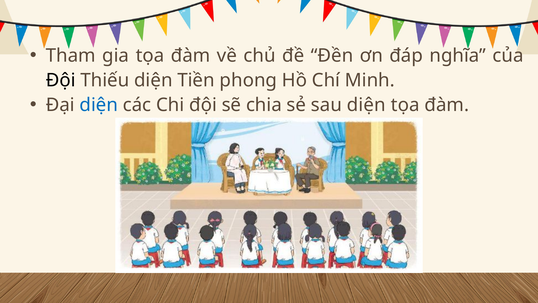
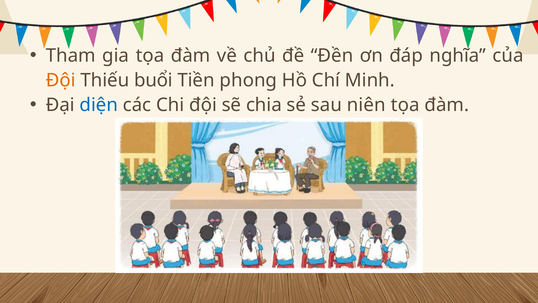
Đội at (61, 80) colour: black -> orange
Thiếu diện: diện -> buổi
sau diện: diện -> niên
